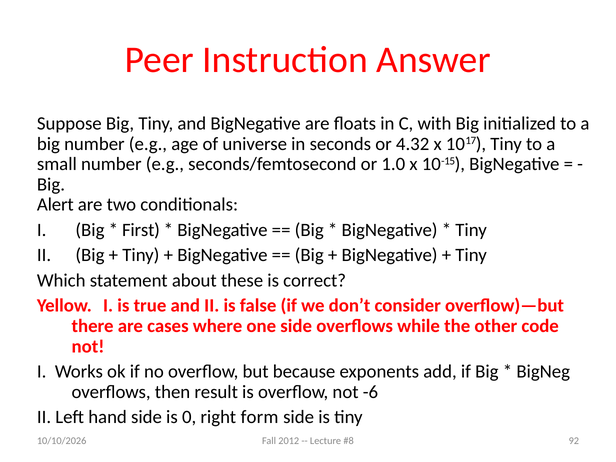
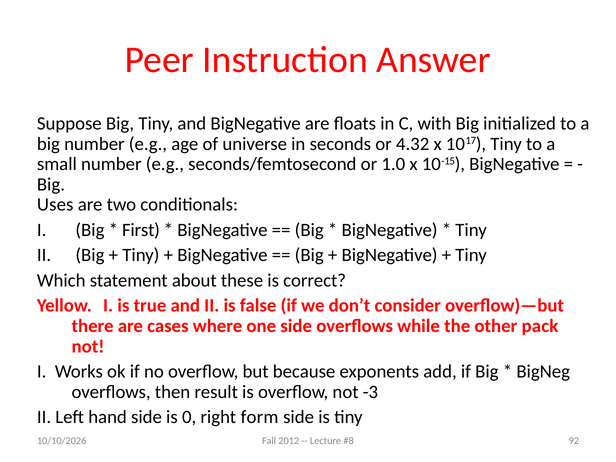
Alert: Alert -> Uses
code: code -> pack
-6: -6 -> -3
